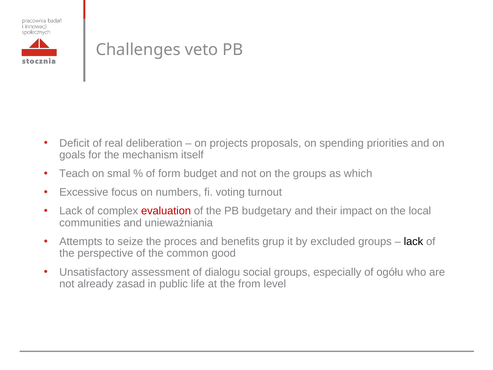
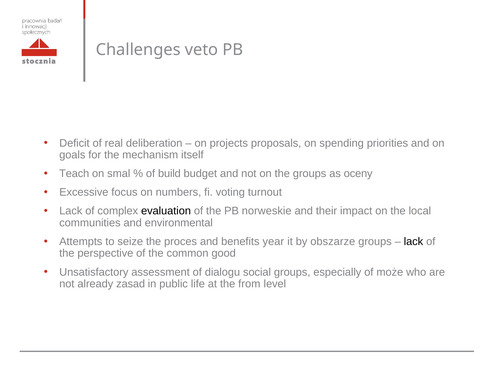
form: form -> build
which: which -> oceny
evaluation colour: red -> black
budgetary: budgetary -> norweskie
unieważniania: unieważniania -> environmental
grup: grup -> year
excluded: excluded -> obszarze
ogółu: ogółu -> może
